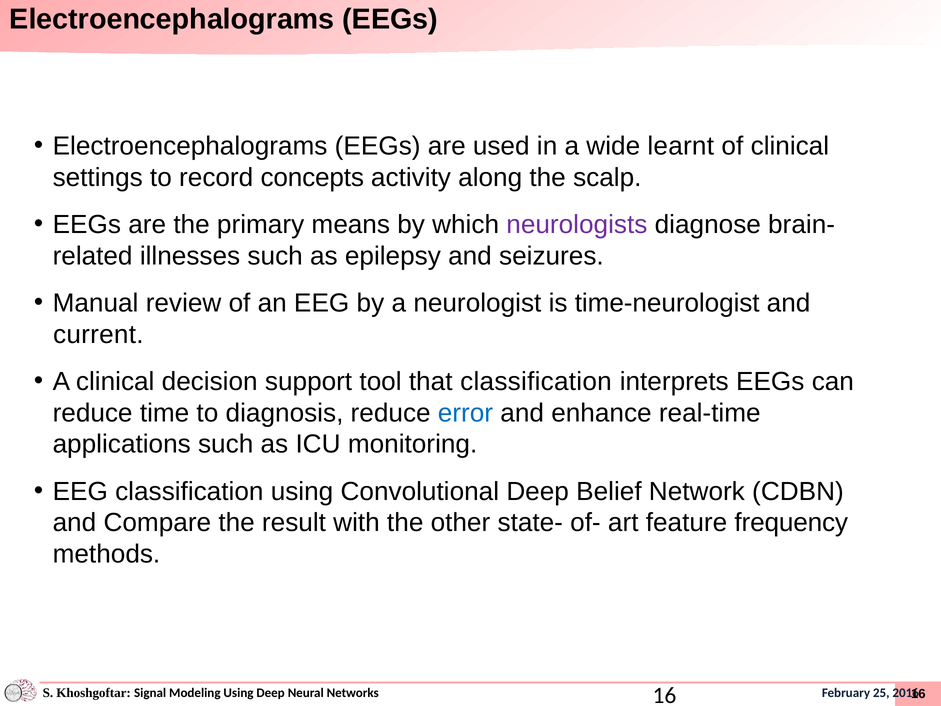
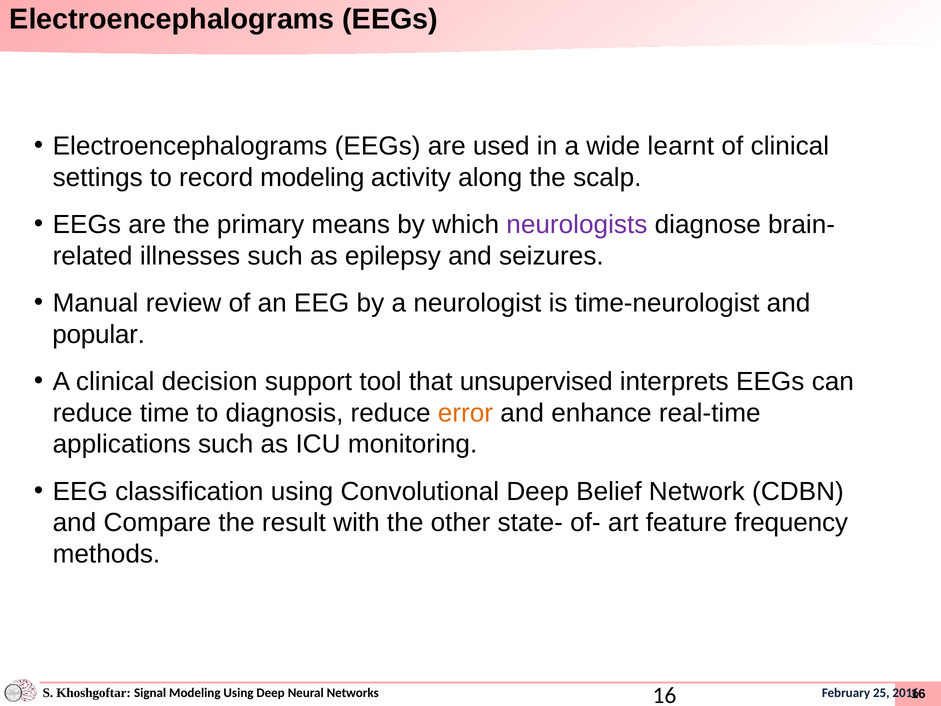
record concepts: concepts -> modeling
current: current -> popular
that classification: classification -> unsupervised
error colour: blue -> orange
